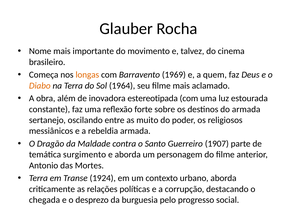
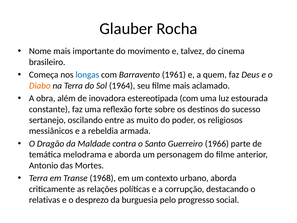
longas colour: orange -> blue
1969: 1969 -> 1961
do armada: armada -> sucesso
1907: 1907 -> 1966
surgimento: surgimento -> melodrama
1924: 1924 -> 1968
chegada: chegada -> relativas
